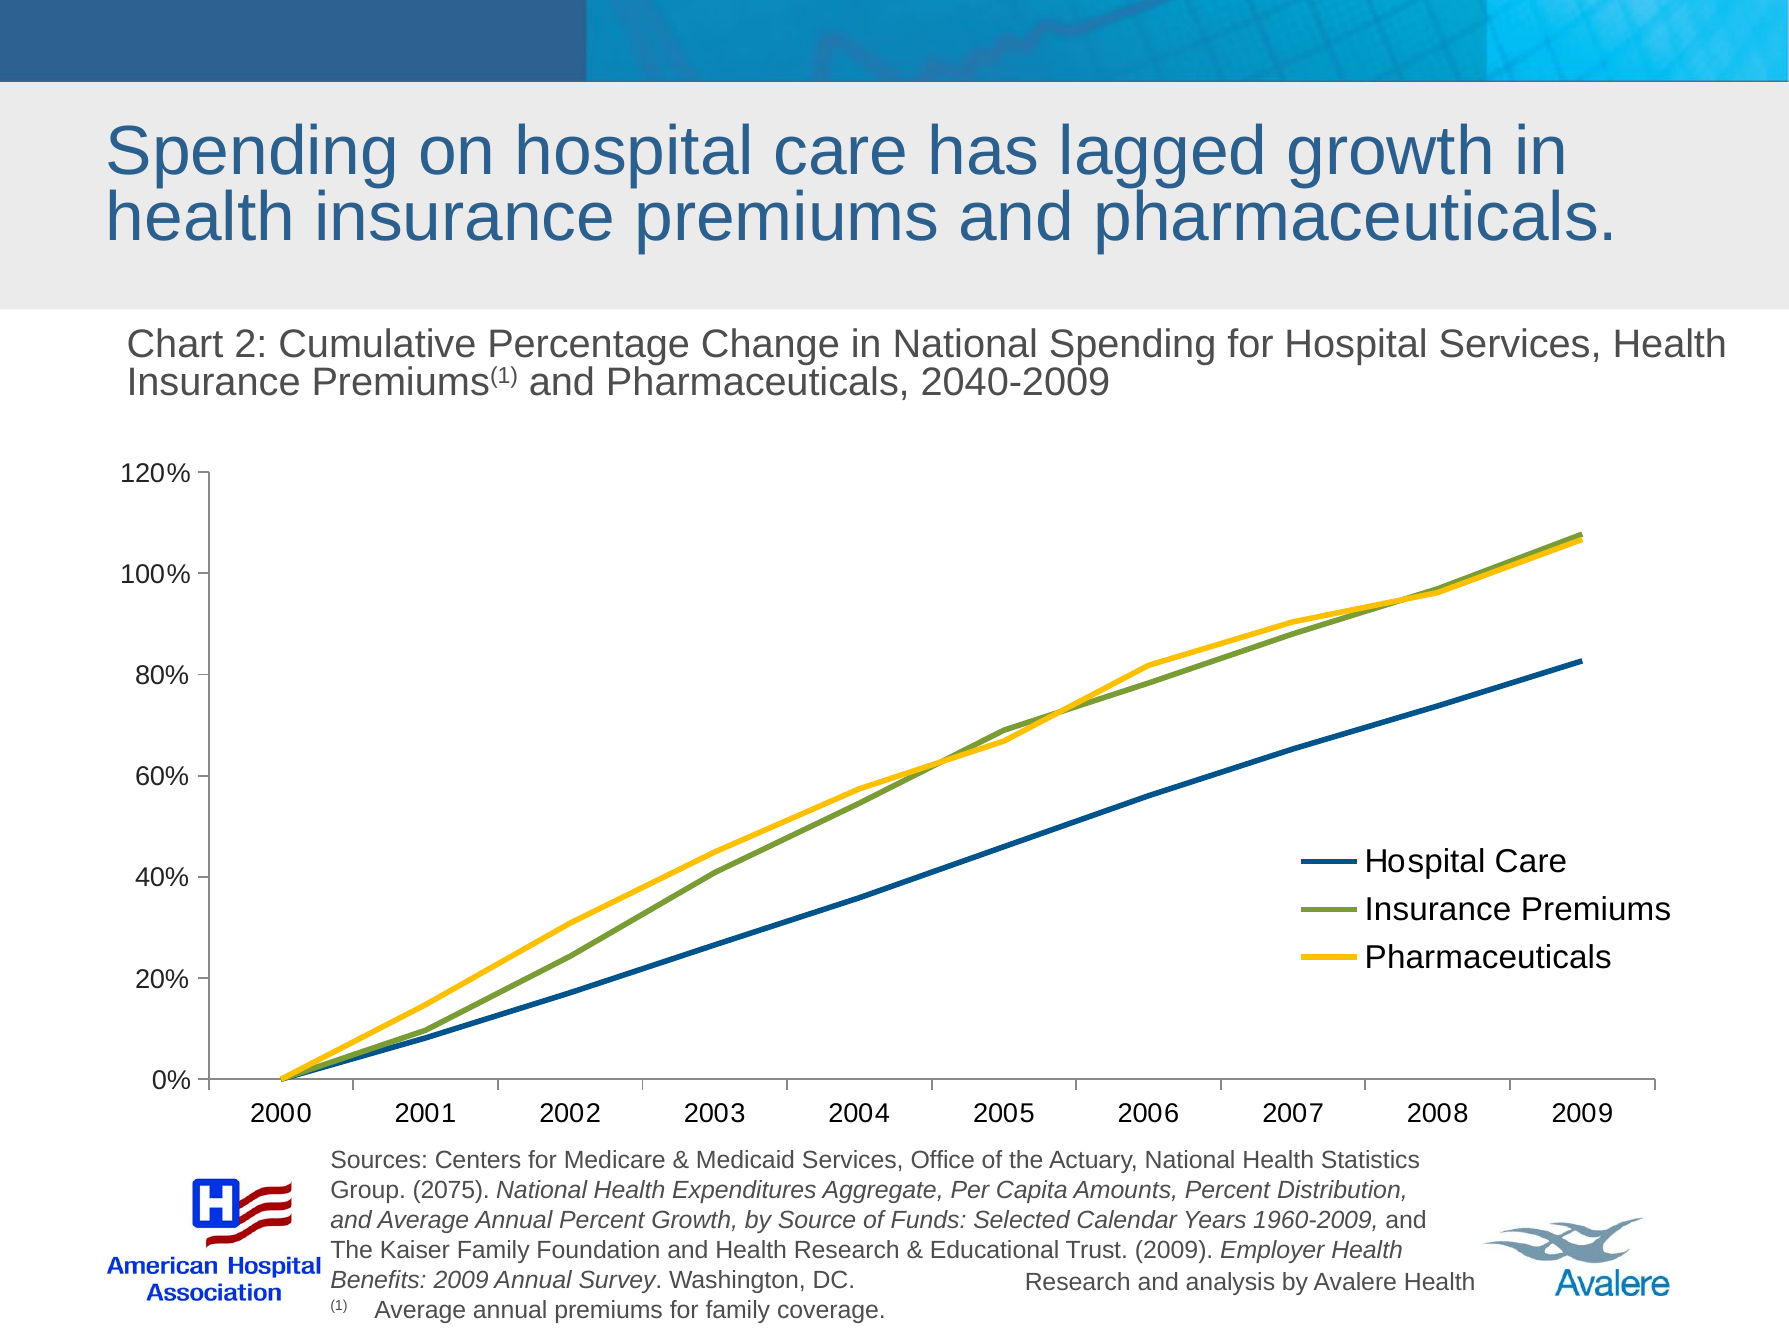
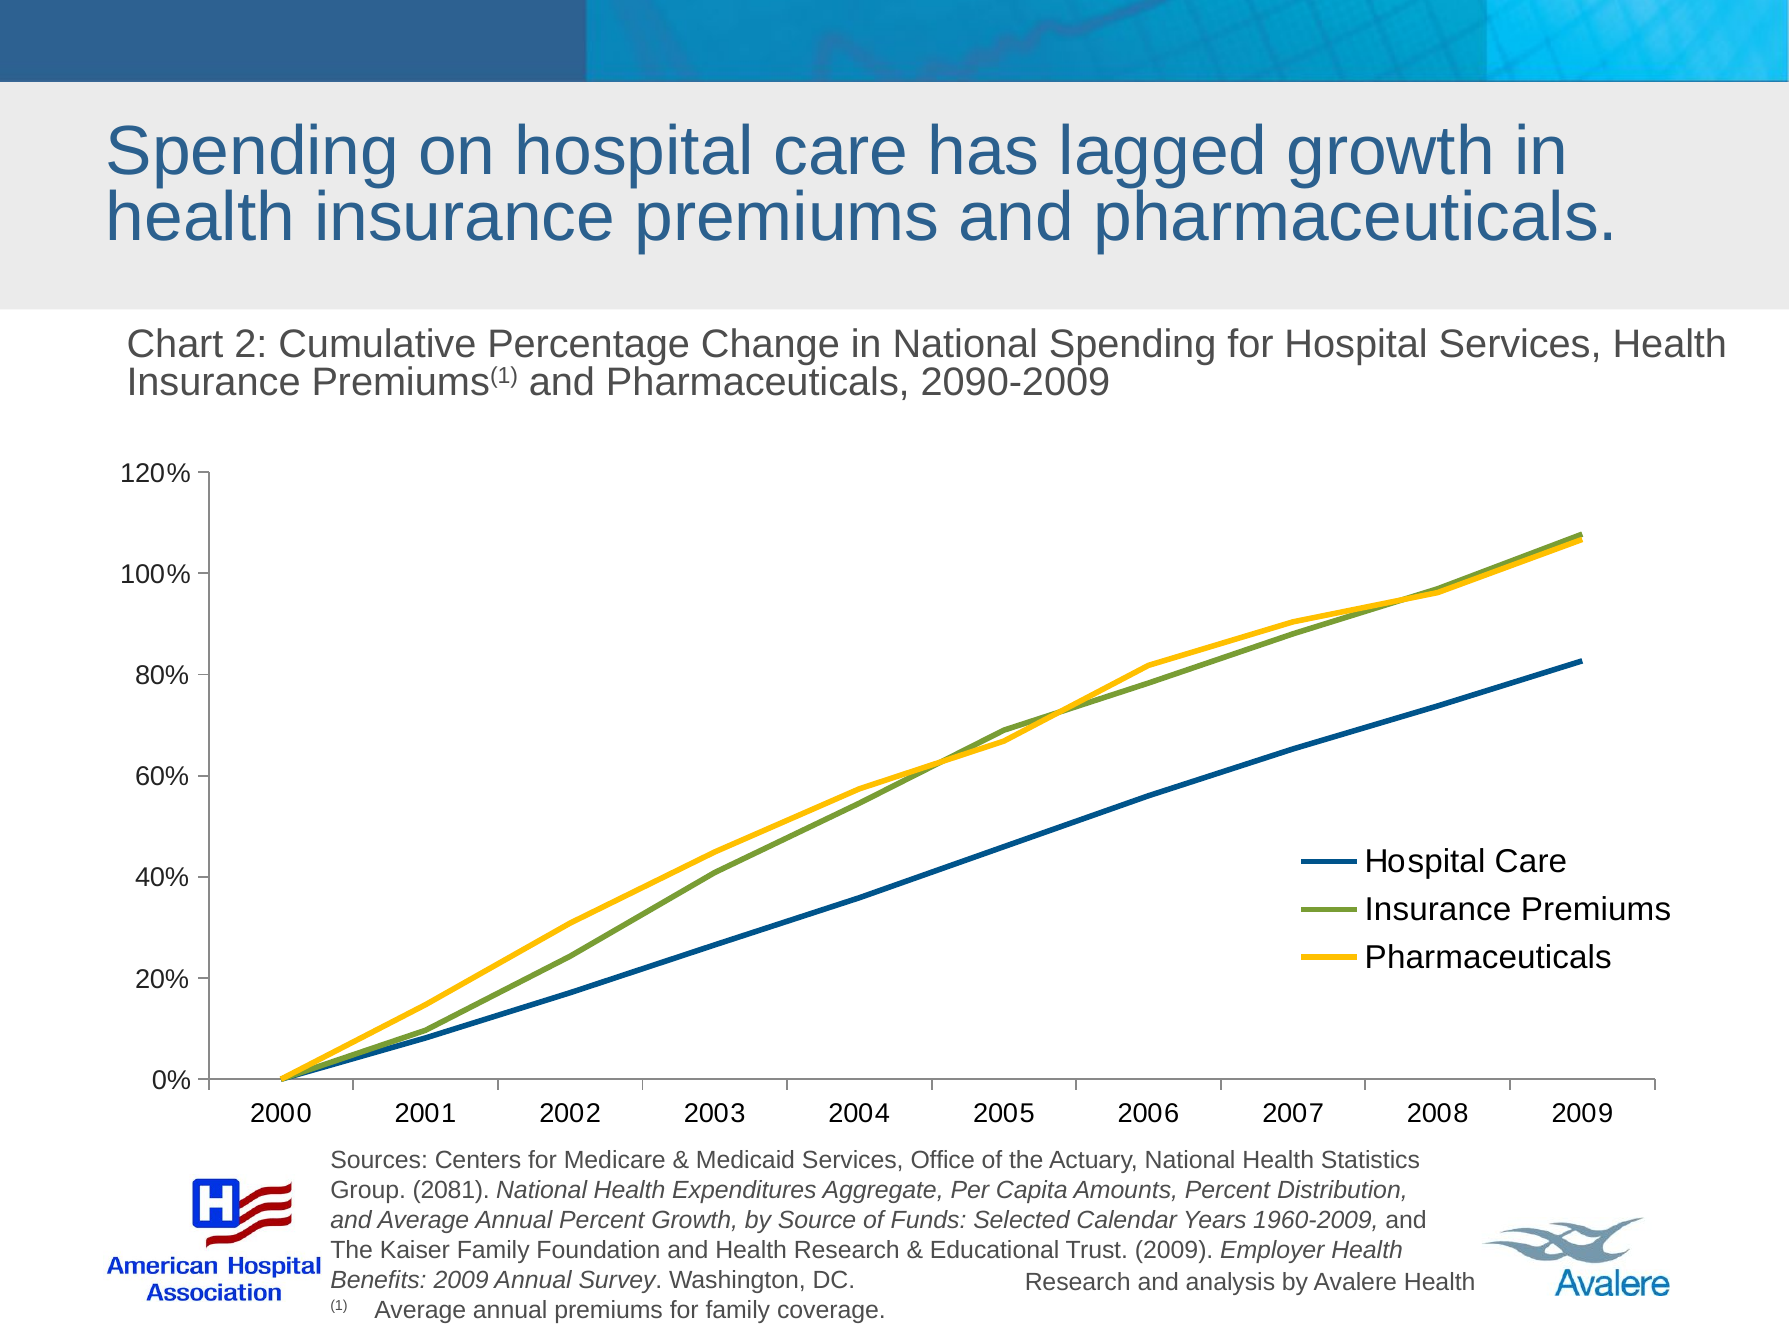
2040-2009: 2040-2009 -> 2090-2009
2075: 2075 -> 2081
